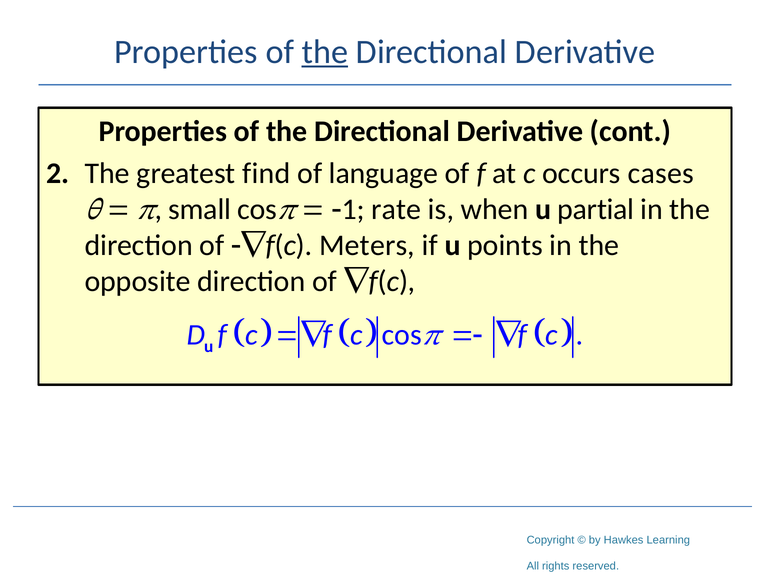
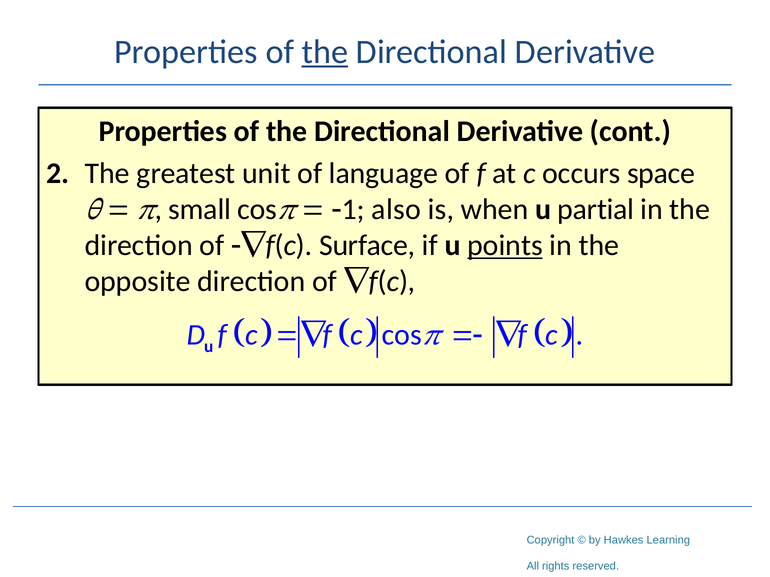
find: find -> unit
cases: cases -> space
rate: rate -> also
Meters: Meters -> Surface
points underline: none -> present
